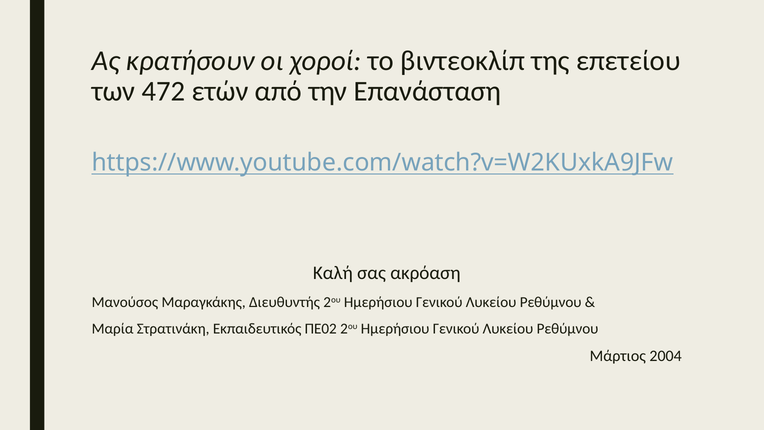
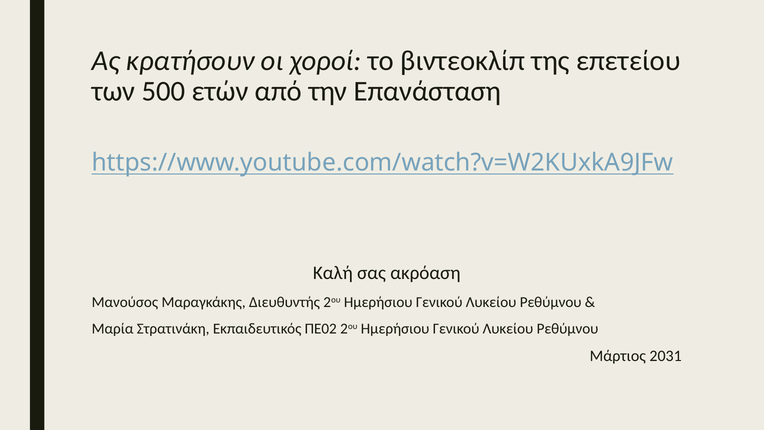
472: 472 -> 500
2004: 2004 -> 2031
